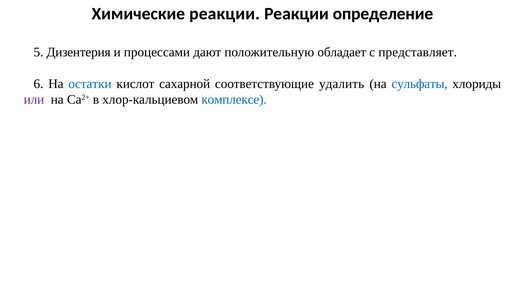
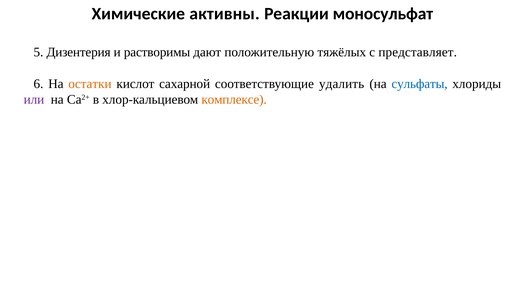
Химические реакции: реакции -> активны
определение: определение -> моносульфат
процессами: процессами -> растворимы
обладает: обладает -> тяжёлых
остатки colour: blue -> orange
комплексе colour: blue -> orange
